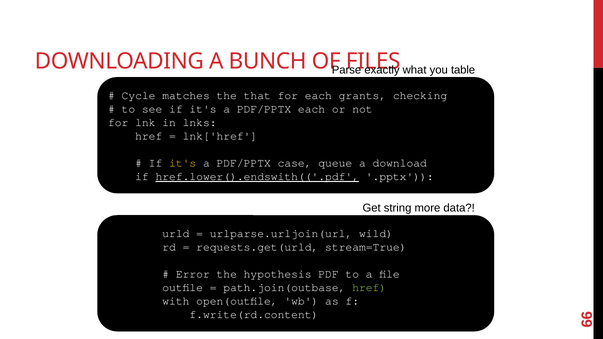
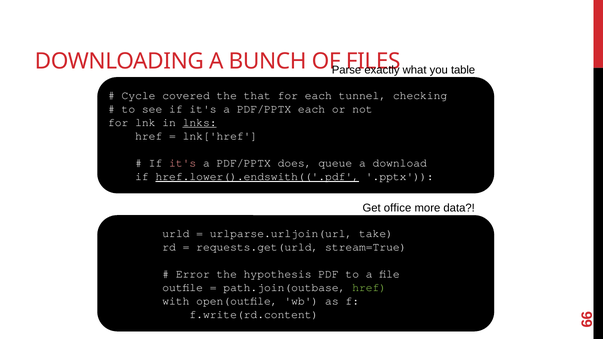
matches: matches -> covered
grants: grants -> tunnel
lnks underline: none -> present
it's at (183, 163) colour: yellow -> pink
case: case -> does
string: string -> office
wild: wild -> take
